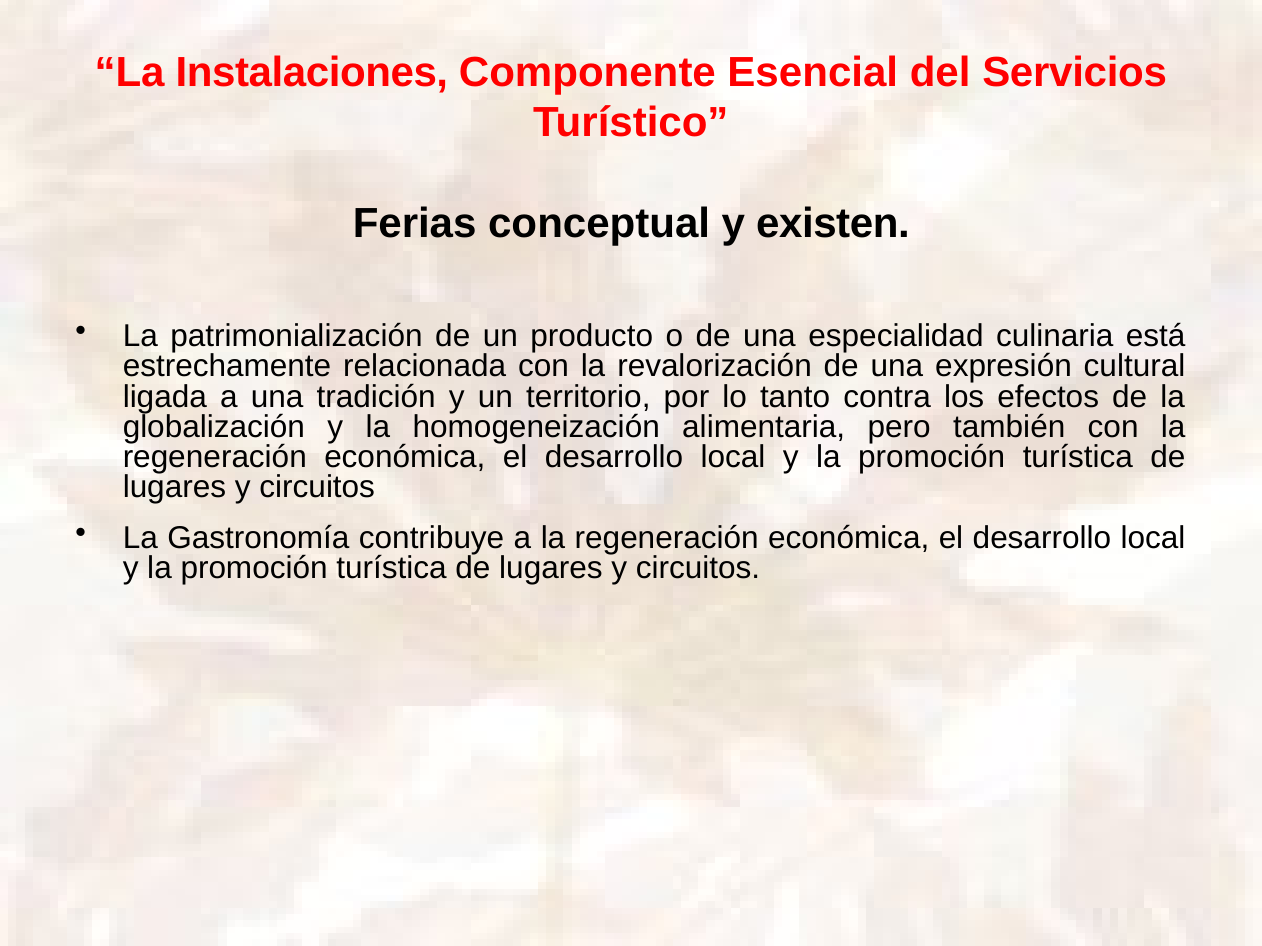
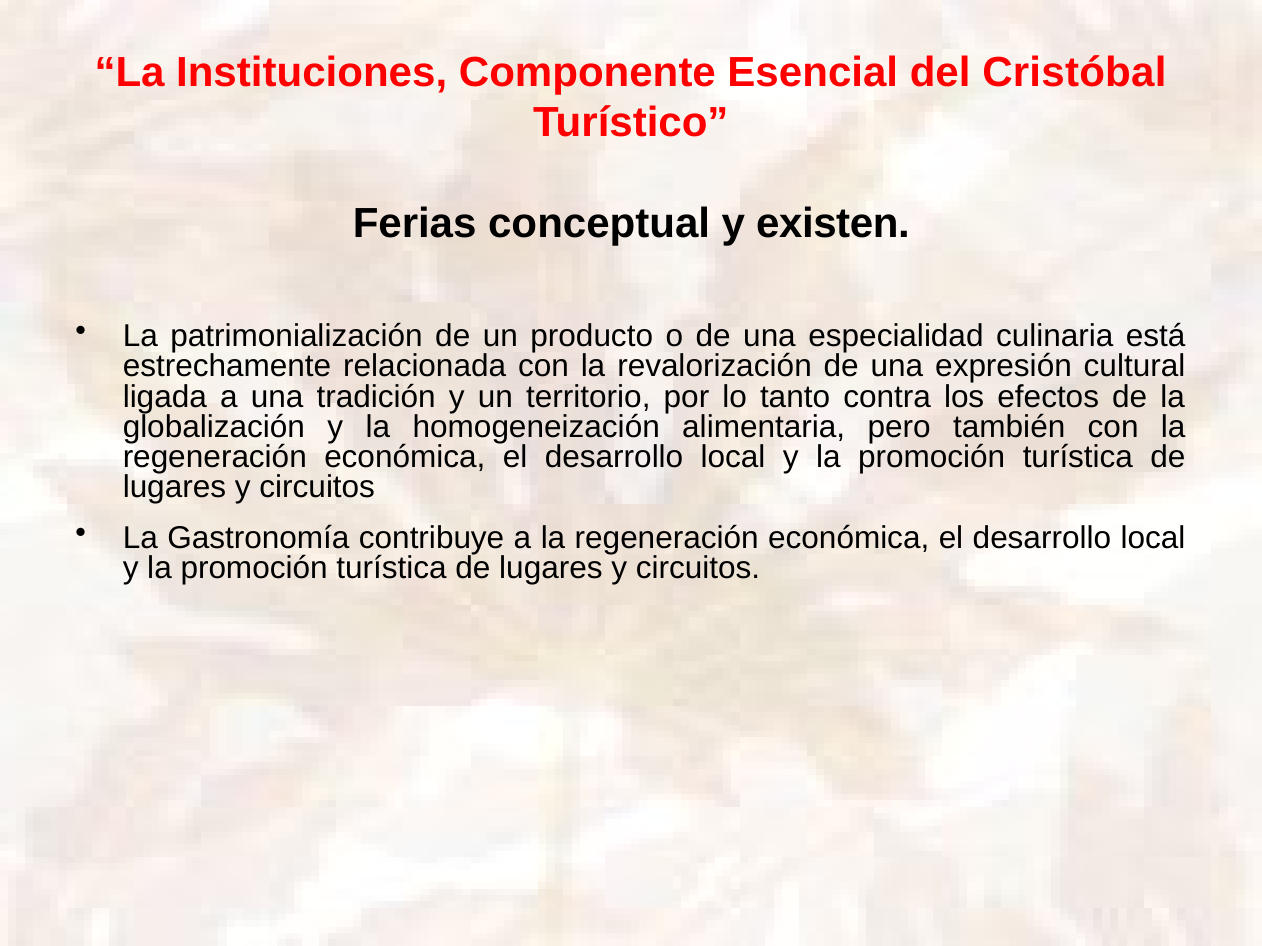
Instalaciones: Instalaciones -> Instituciones
Servicios: Servicios -> Cristóbal
